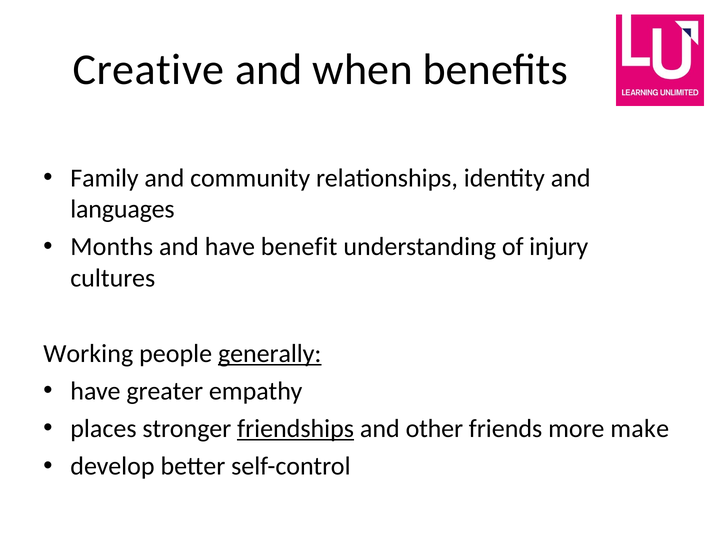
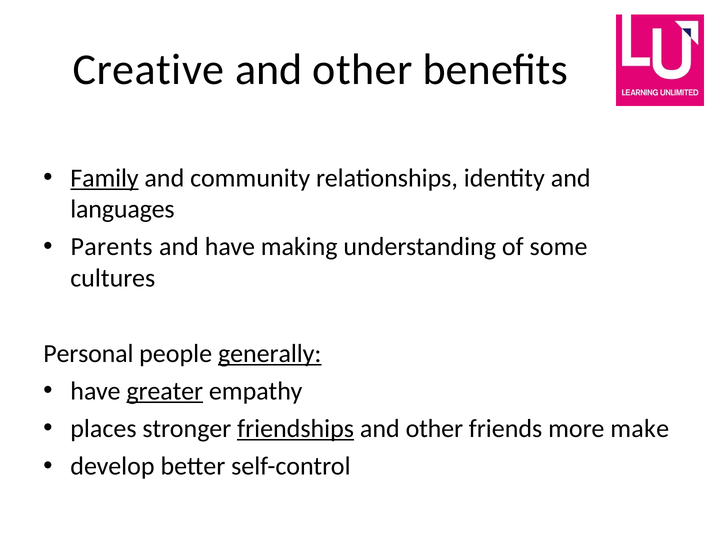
when at (363, 70): when -> other
Family underline: none -> present
Months: Months -> Parents
benefit: benefit -> making
injury: injury -> some
Working: Working -> Personal
greater underline: none -> present
